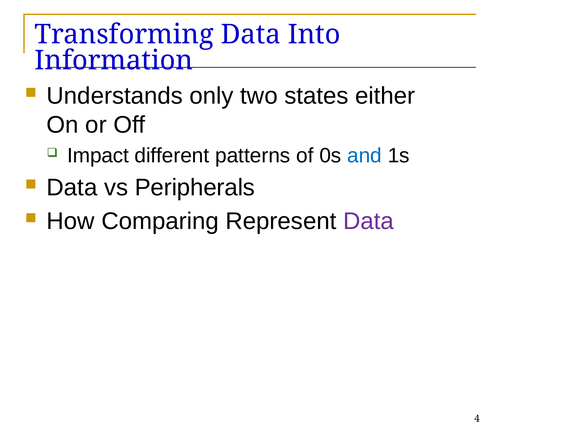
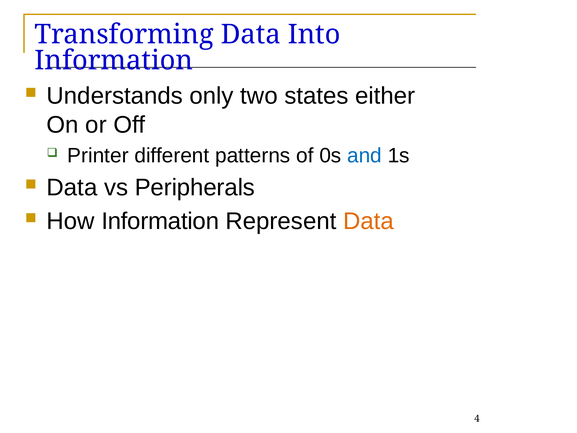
Impact: Impact -> Printer
How Comparing: Comparing -> Information
Data at (368, 221) colour: purple -> orange
